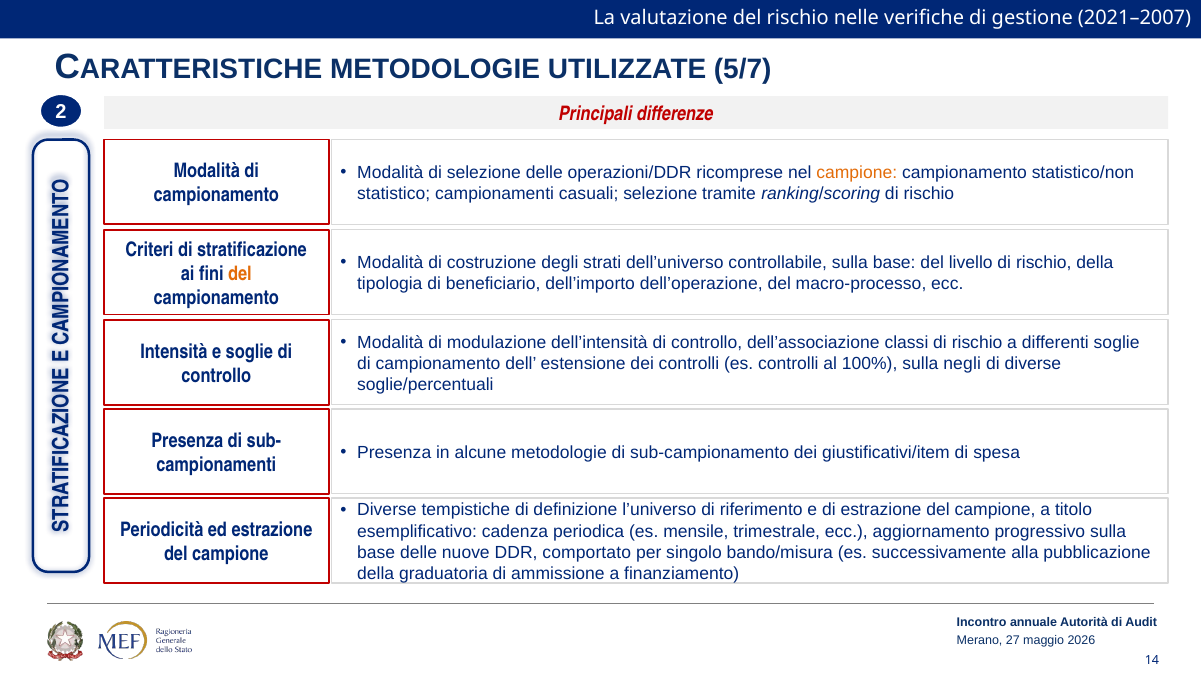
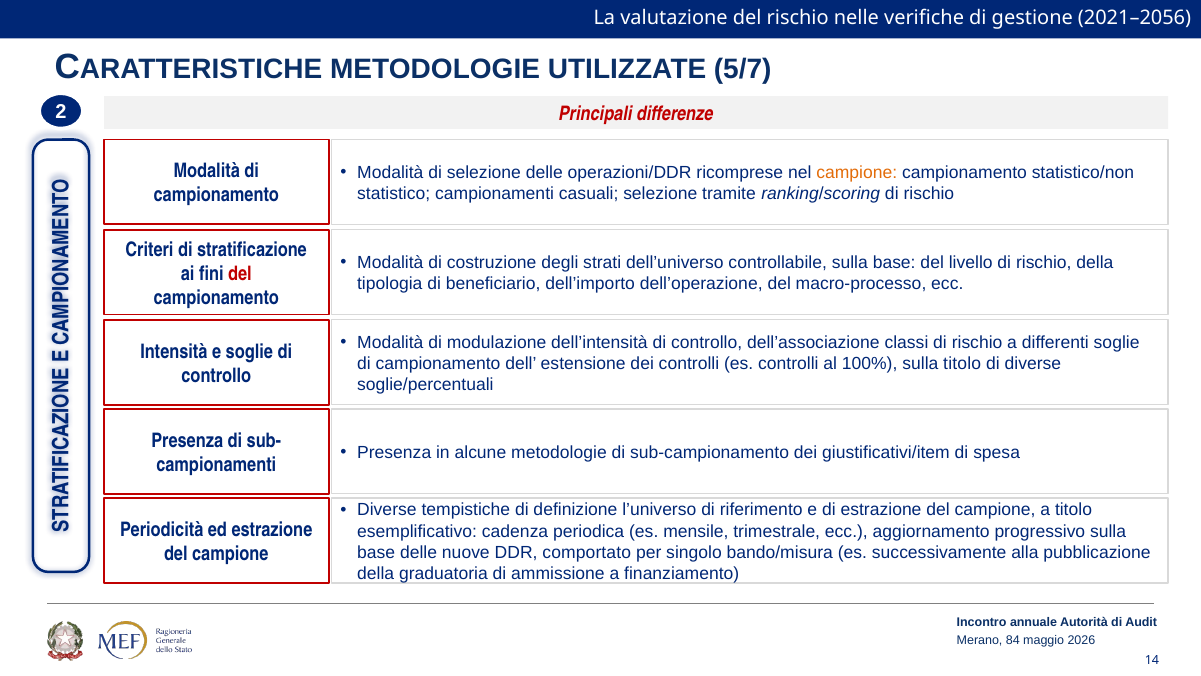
2021–2007: 2021–2007 -> 2021–2056
del at (240, 273) colour: orange -> red
sulla negli: negli -> titolo
27: 27 -> 84
